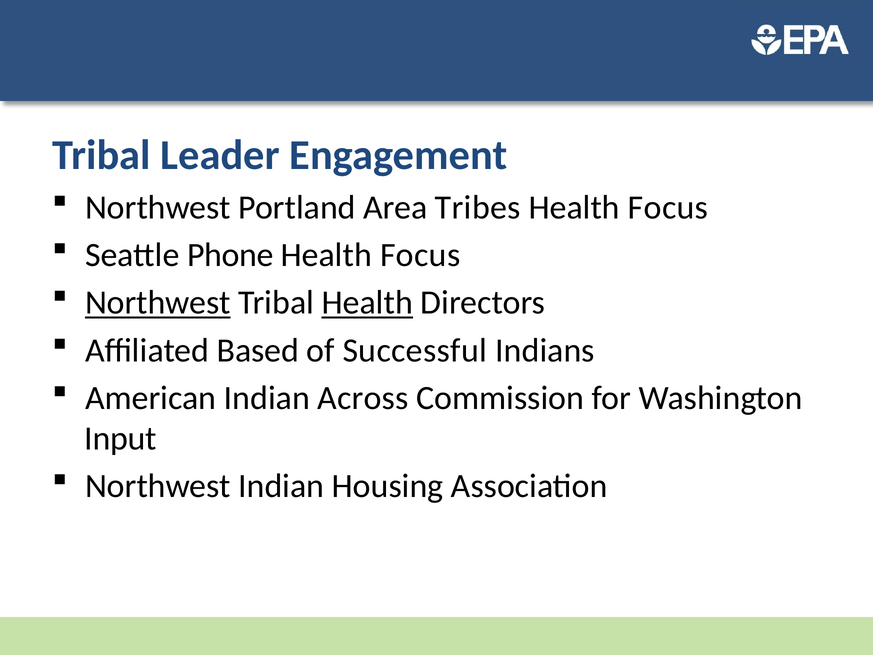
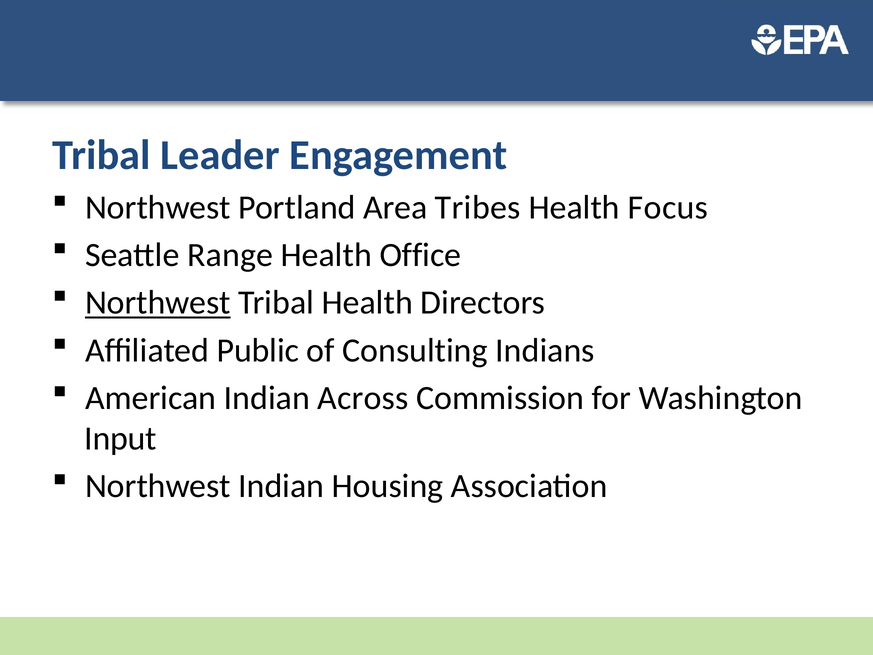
Phone: Phone -> Range
Focus at (420, 255): Focus -> Office
Health at (367, 303) underline: present -> none
Based: Based -> Public
Successful: Successful -> Consulting
